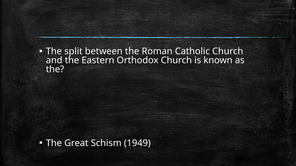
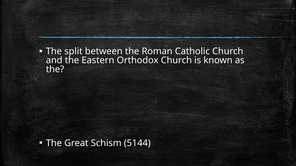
1949: 1949 -> 5144
